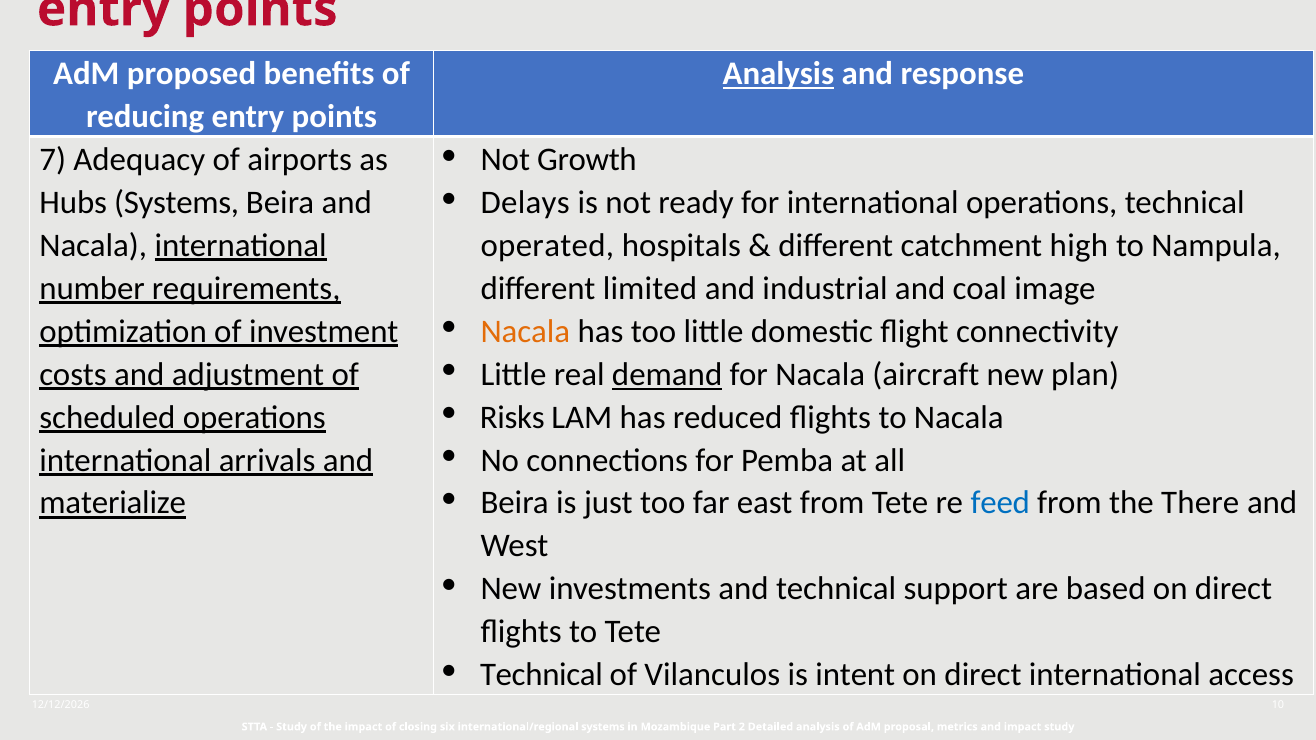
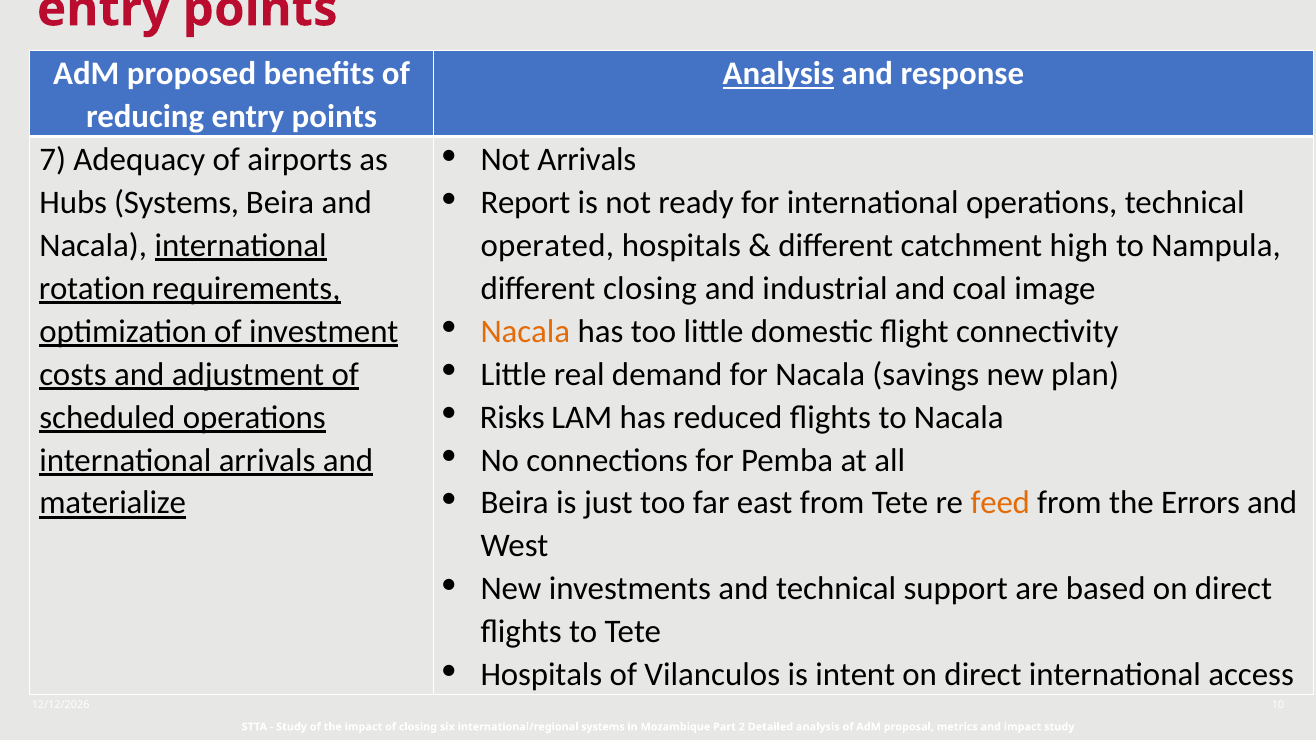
Not Growth: Growth -> Arrivals
Delays: Delays -> Report
number: number -> rotation
different limited: limited -> closing
demand underline: present -> none
aircraft: aircraft -> savings
feed colour: blue -> orange
There: There -> Errors
Technical at (541, 675): Technical -> Hospitals
